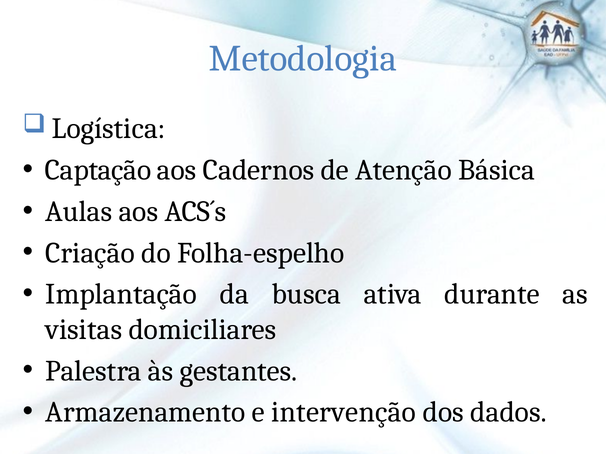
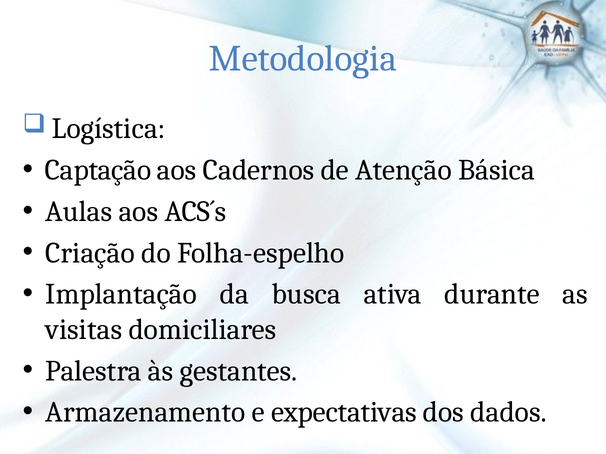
intervenção: intervenção -> expectativas
